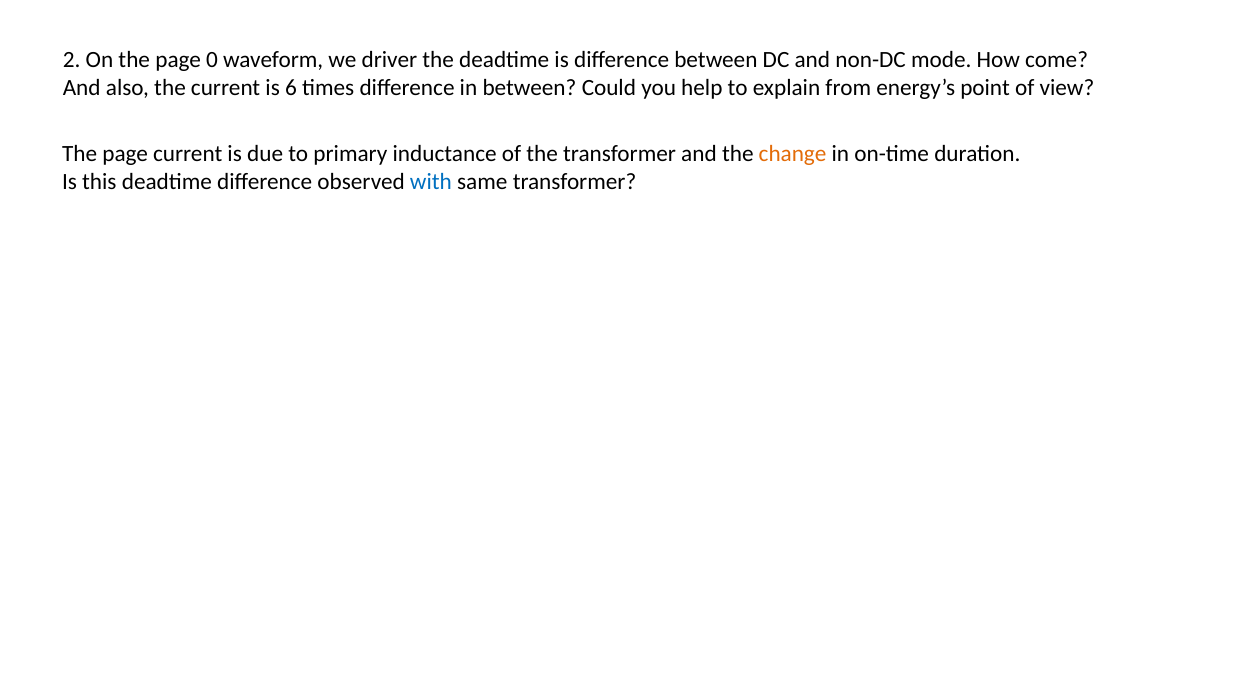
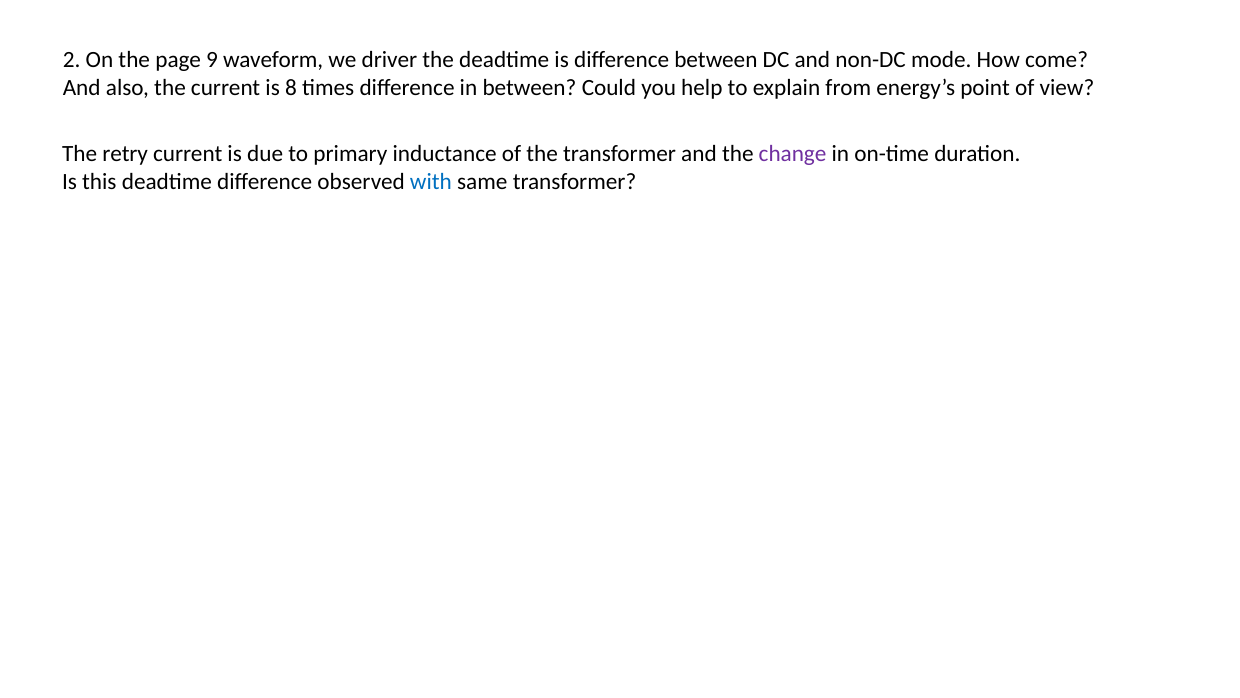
0: 0 -> 9
6: 6 -> 8
page at (125, 154): page -> retry
change colour: orange -> purple
